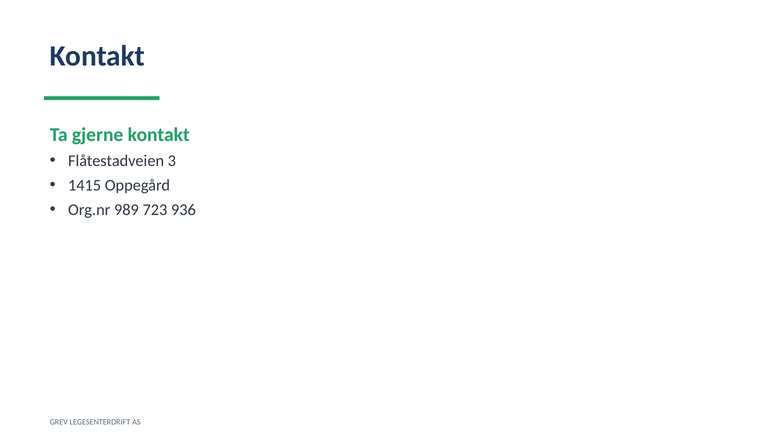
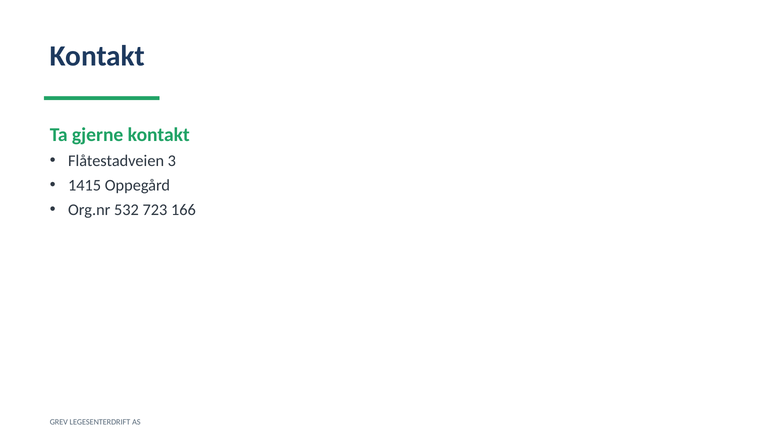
989: 989 -> 532
936: 936 -> 166
